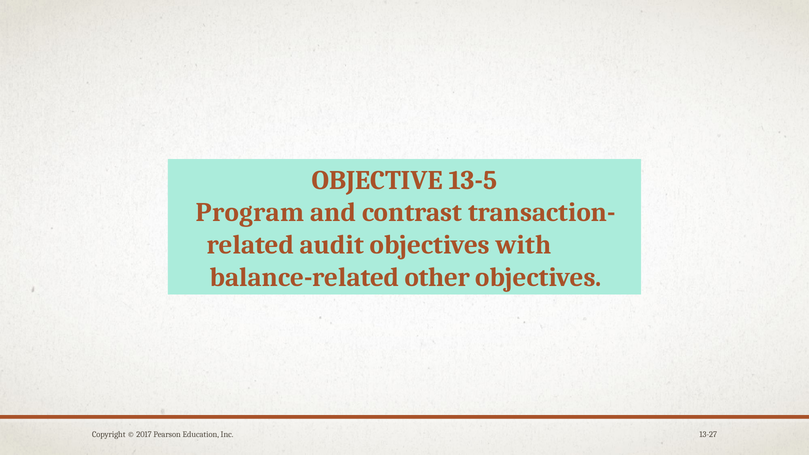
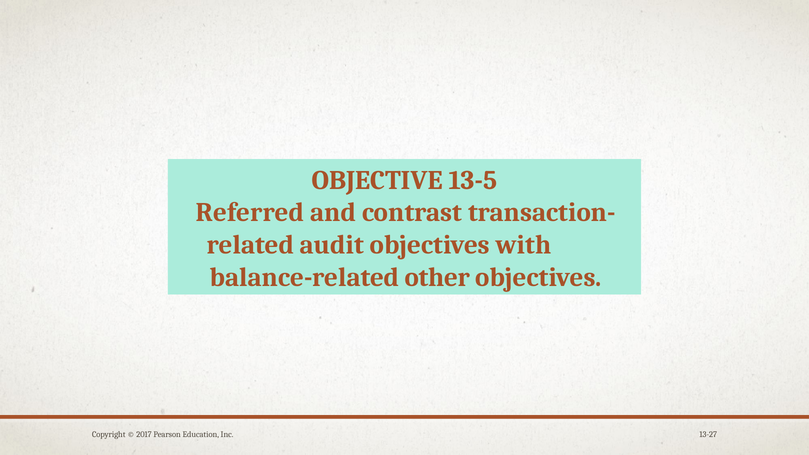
Program: Program -> Referred
